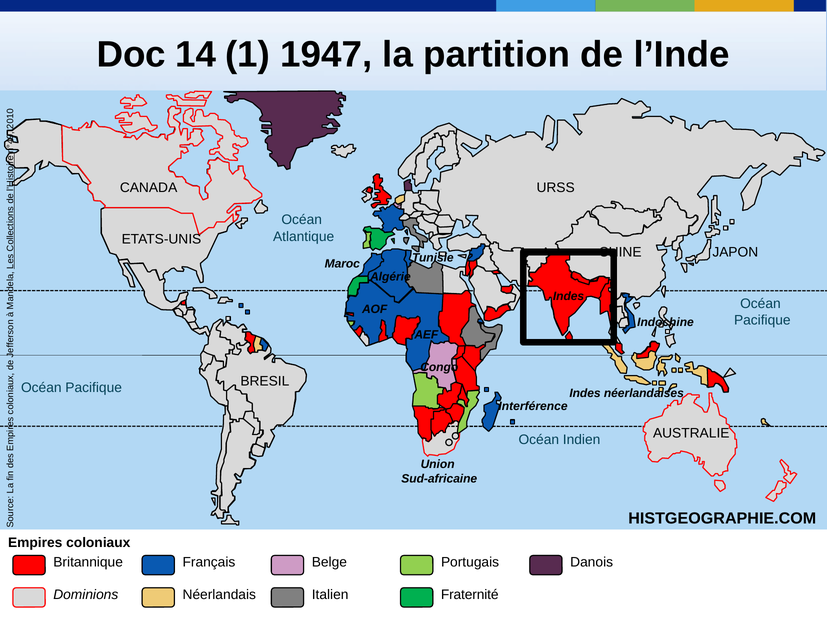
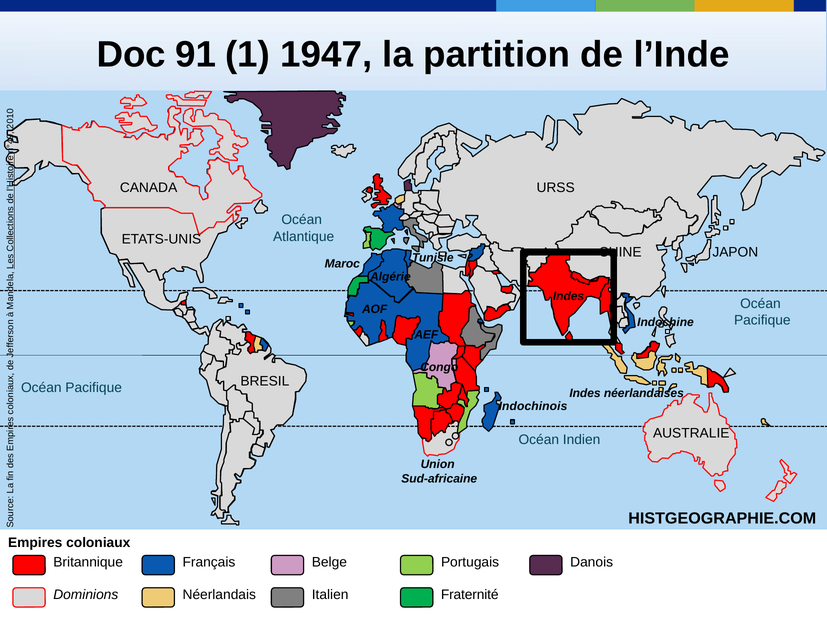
14: 14 -> 91
Interférence: Interférence -> Indochinois
